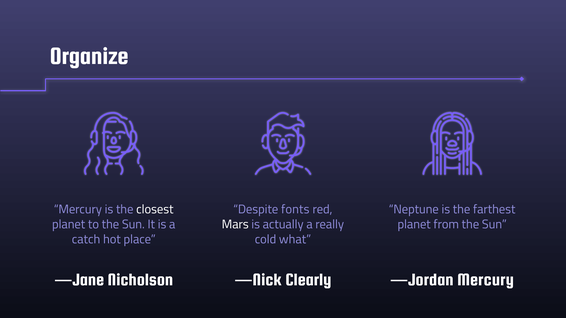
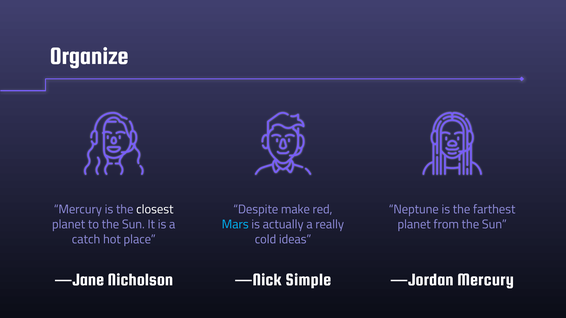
fonts: fonts -> make
Mars colour: white -> light blue
what: what -> ideas
Clearly: Clearly -> Simple
